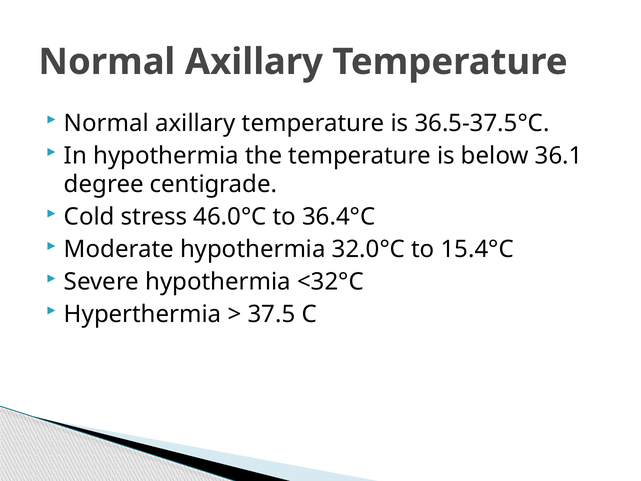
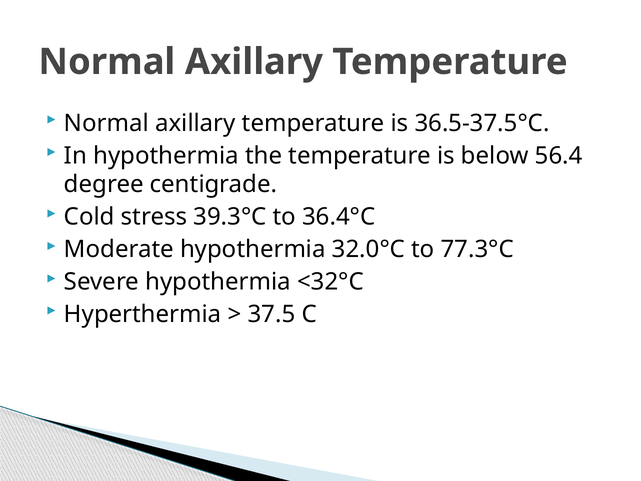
36.1: 36.1 -> 56.4
46.0°C: 46.0°C -> 39.3°C
15.4°C: 15.4°C -> 77.3°C
